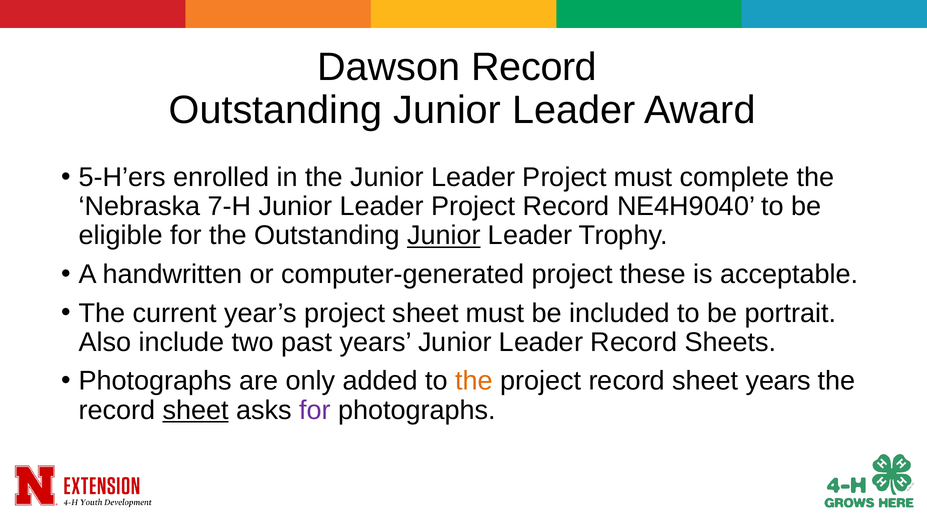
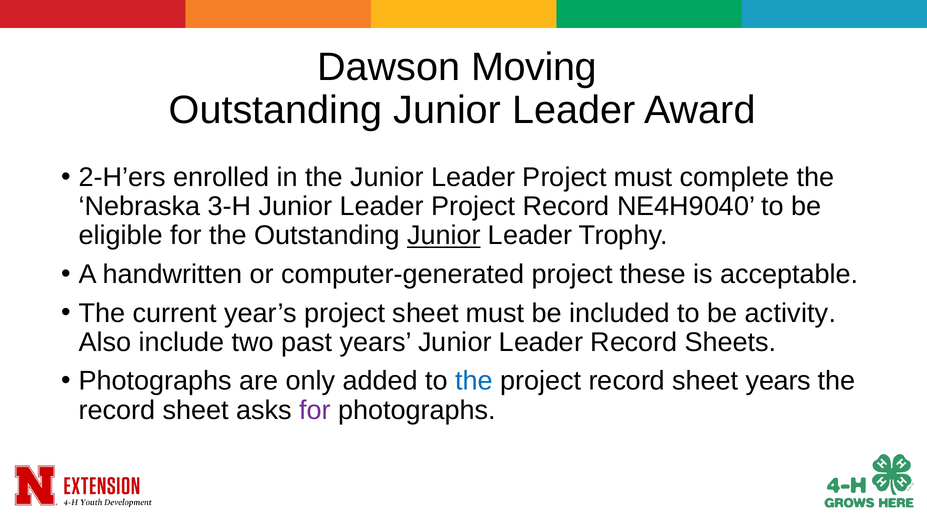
Dawson Record: Record -> Moving
5-H’ers: 5-H’ers -> 2-H’ers
7-H: 7-H -> 3-H
portrait: portrait -> activity
the at (474, 381) colour: orange -> blue
sheet at (196, 410) underline: present -> none
